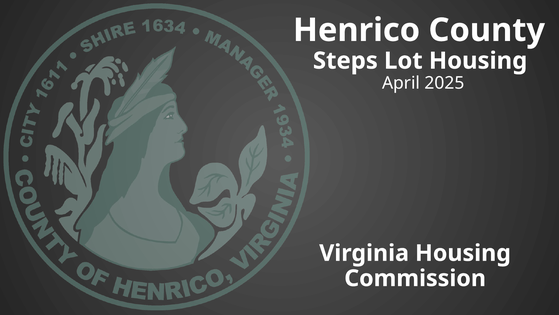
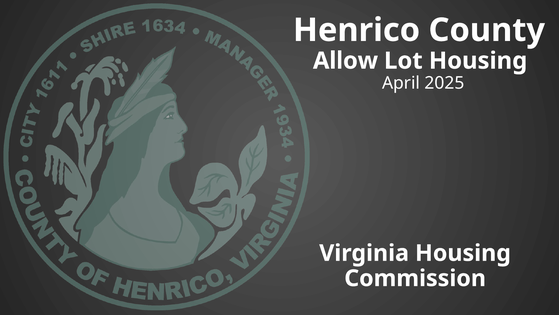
Steps: Steps -> Allow
